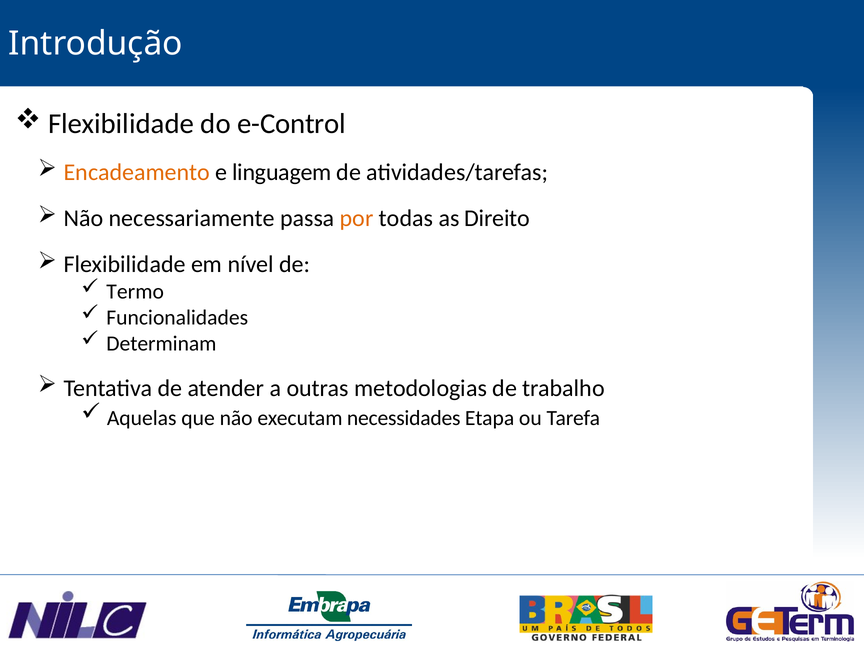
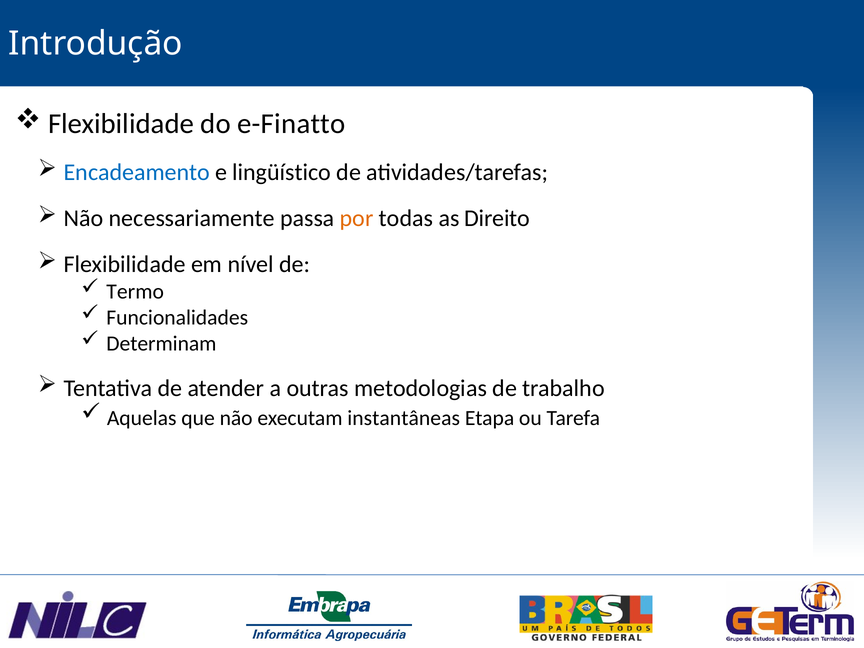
e-Control: e-Control -> e-Finatto
Encadeamento colour: orange -> blue
linguagem: linguagem -> lingüístico
necessidades: necessidades -> instantâneas
